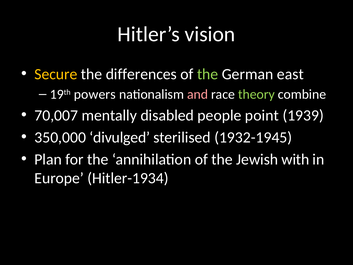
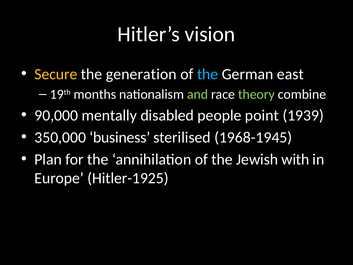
differences: differences -> generation
the at (208, 74) colour: light green -> light blue
powers: powers -> months
and colour: pink -> light green
70,007: 70,007 -> 90,000
divulged: divulged -> business
1932-1945: 1932-1945 -> 1968-1945
Hitler-1934: Hitler-1934 -> Hitler-1925
